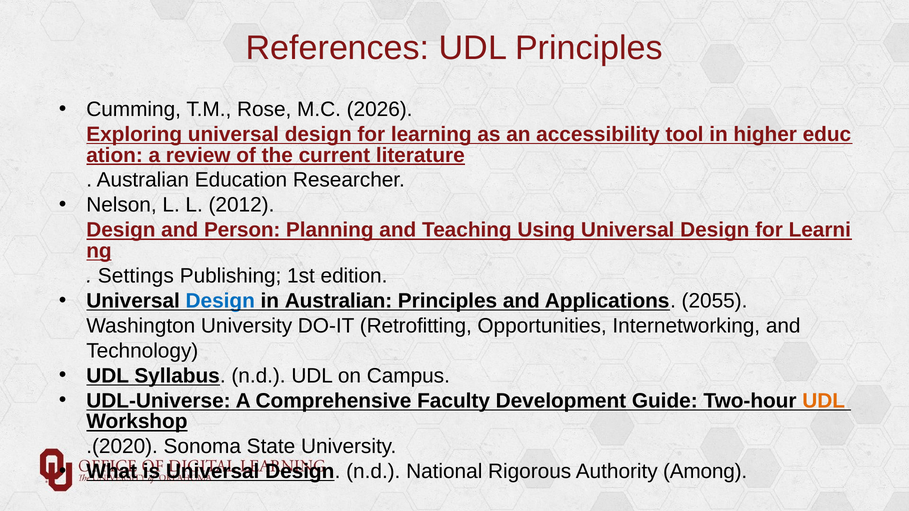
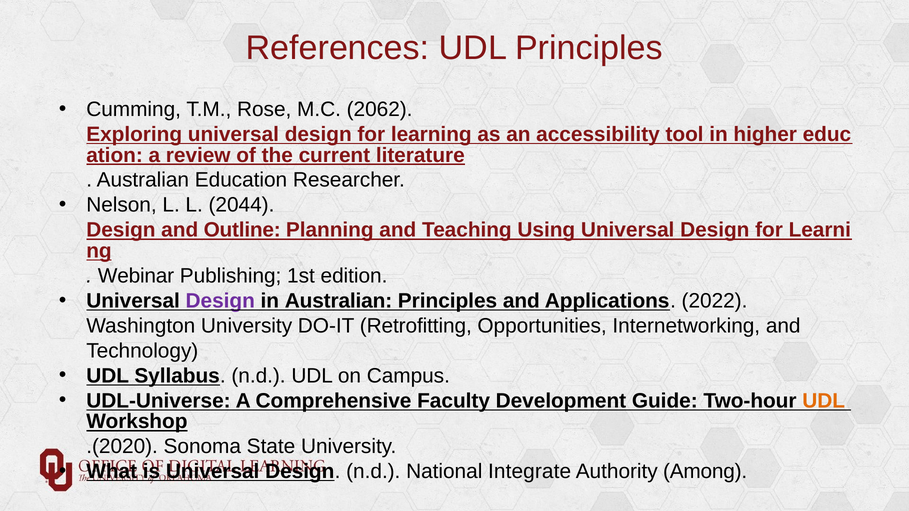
2026: 2026 -> 2062
2012: 2012 -> 2044
Person: Person -> Outline
Settings: Settings -> Webinar
Design at (220, 301) colour: blue -> purple
2055: 2055 -> 2022
Rigorous: Rigorous -> Integrate
